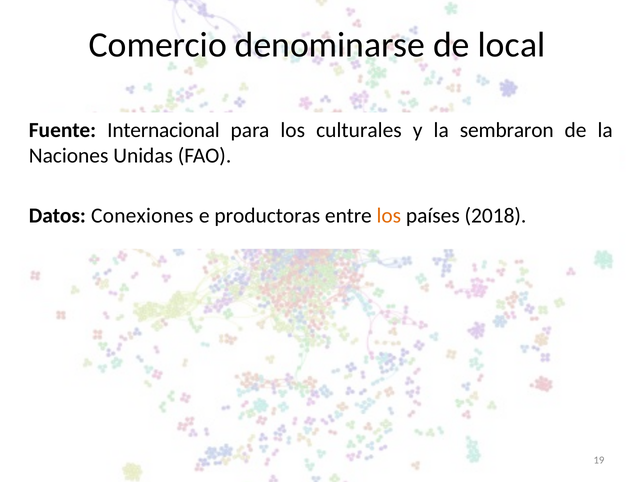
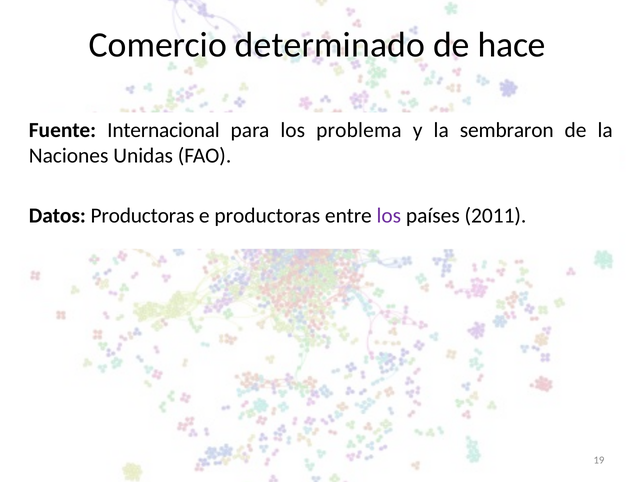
denominarse: denominarse -> determinado
local: local -> hace
culturales: culturales -> problema
Datos Conexiones: Conexiones -> Productoras
los at (389, 216) colour: orange -> purple
2018: 2018 -> 2011
